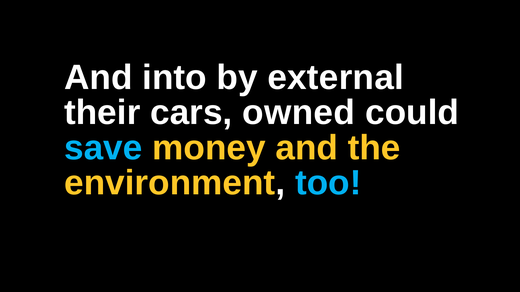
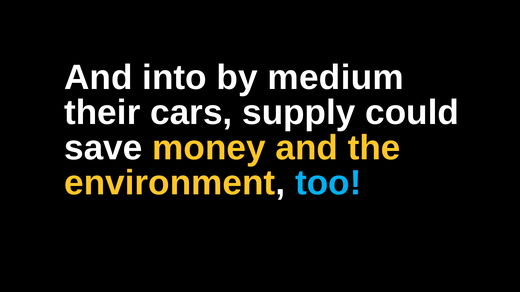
external: external -> medium
owned: owned -> supply
save colour: light blue -> white
